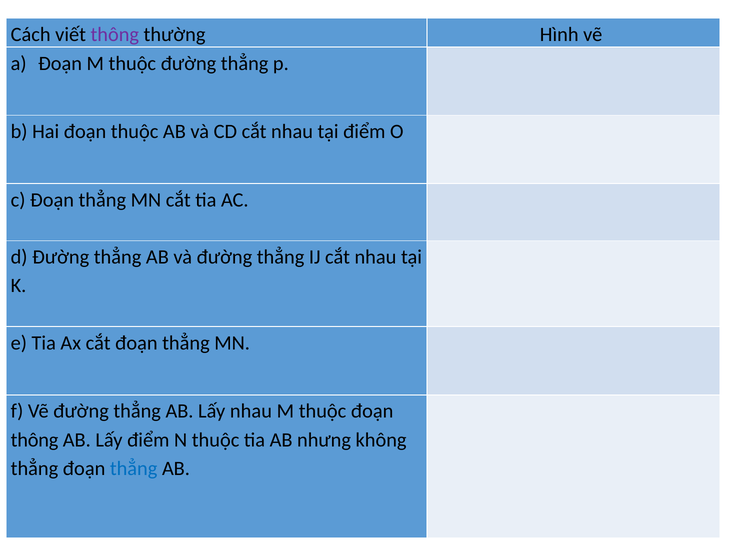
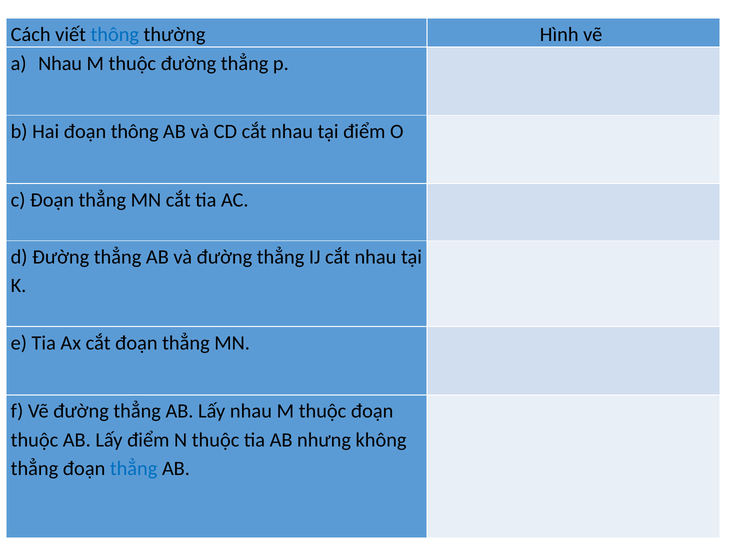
thông at (115, 35) colour: purple -> blue
Đoạn at (60, 63): Đoạn -> Nhau
đoạn thuộc: thuộc -> thông
thông at (35, 440): thông -> thuộc
